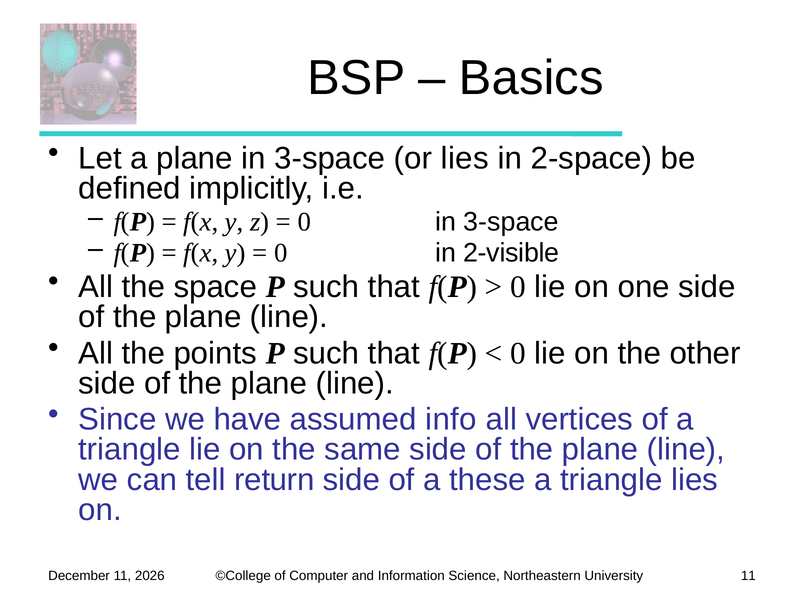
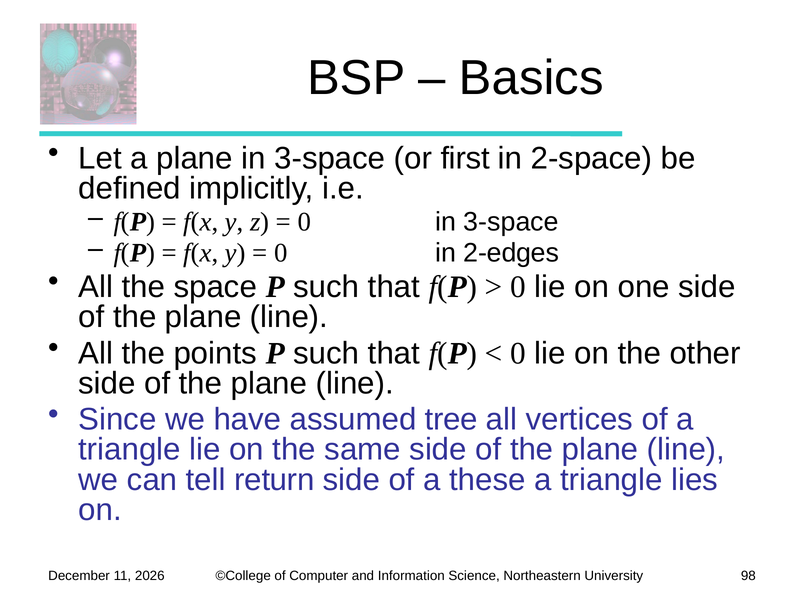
or lies: lies -> first
2-visible: 2-visible -> 2-edges
info: info -> tree
11 at (748, 576): 11 -> 98
